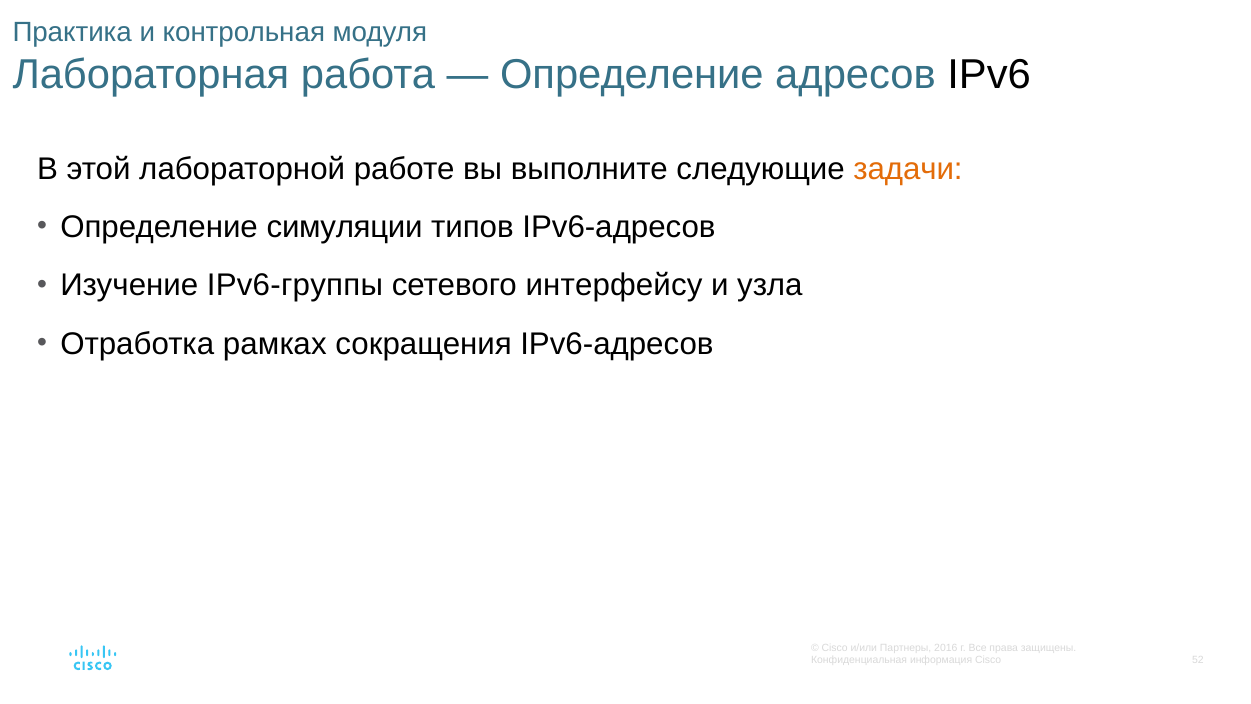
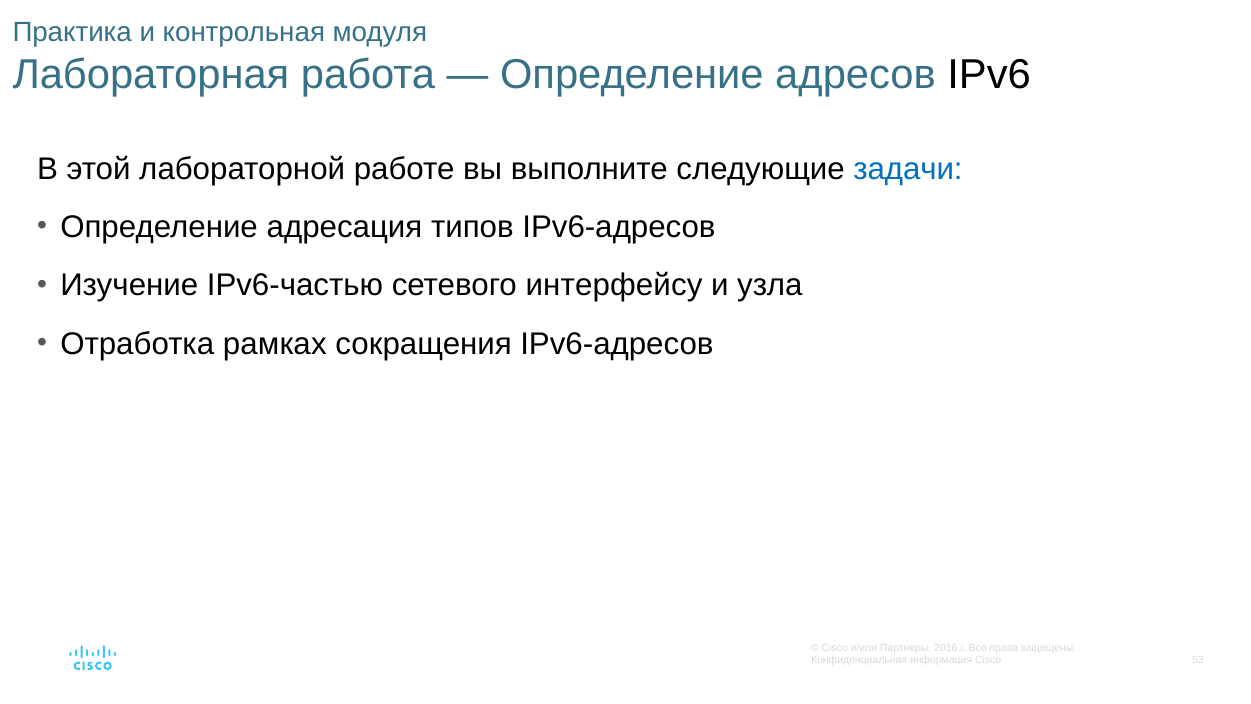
задачи colour: orange -> blue
симуляции: симуляции -> адресация
IPv6-группы: IPv6-группы -> IPv6-частью
